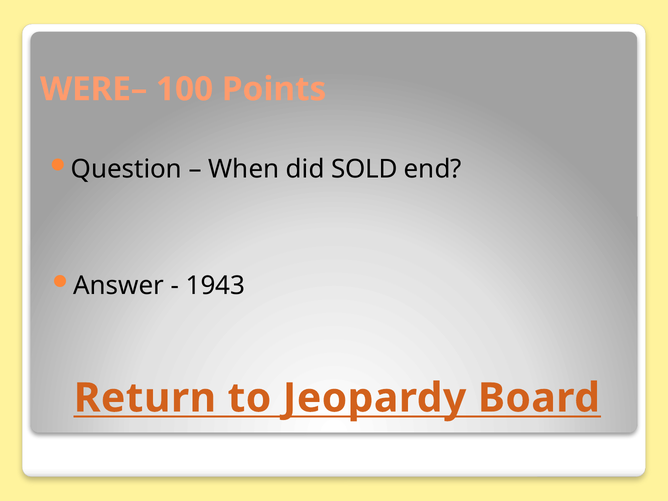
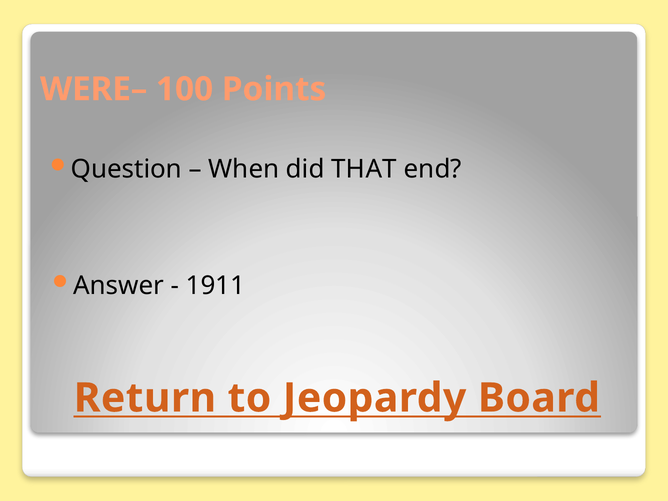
SOLD: SOLD -> THAT
1943: 1943 -> 1911
